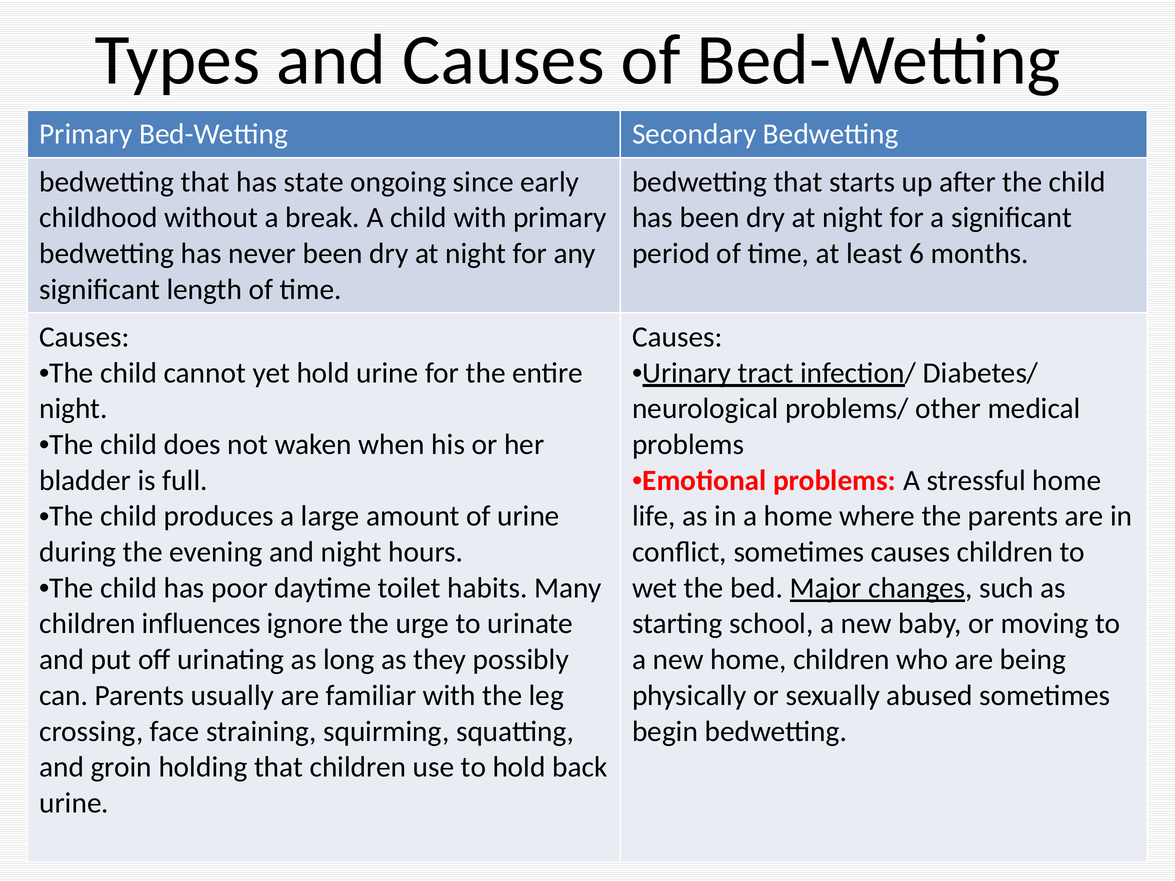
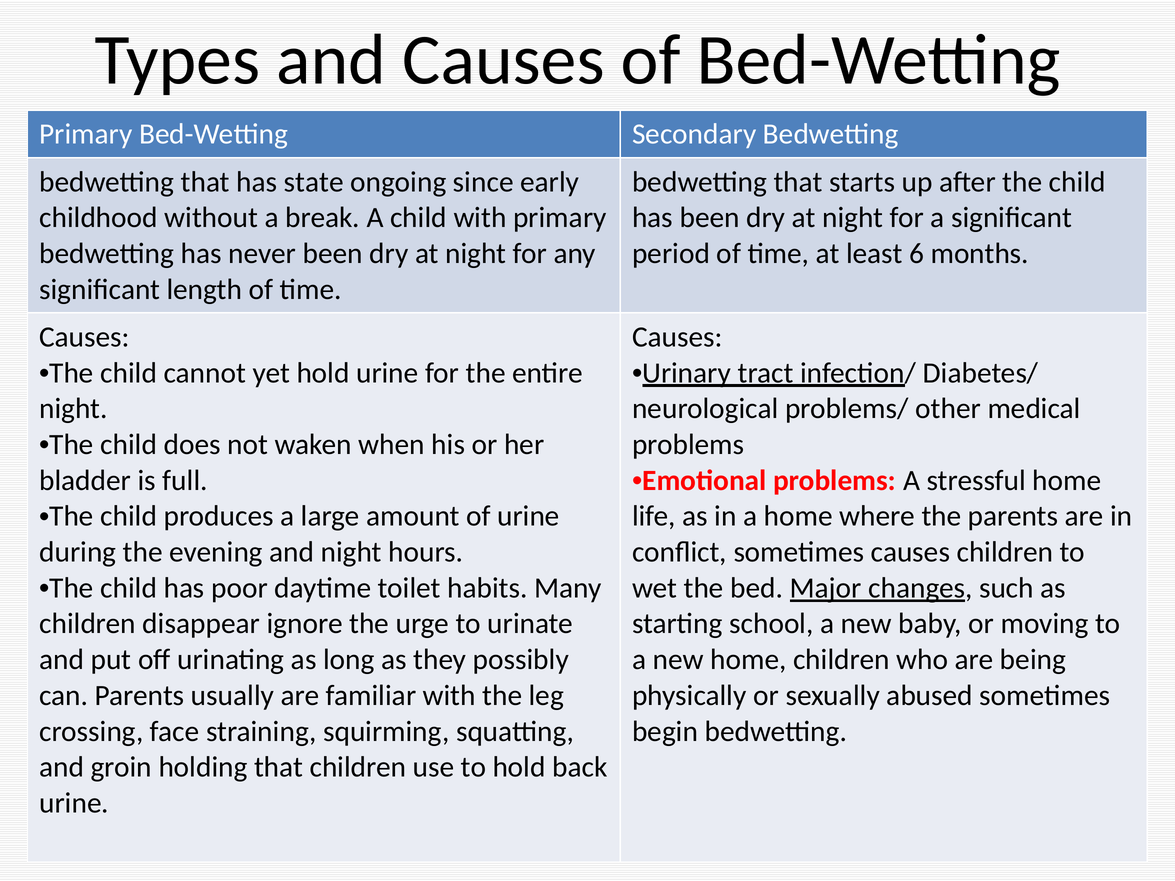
influences: influences -> disappear
